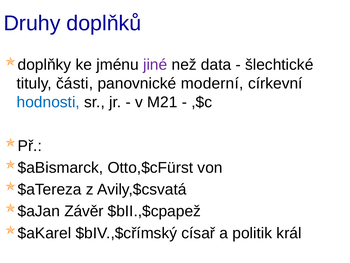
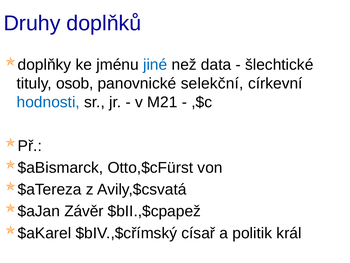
jiné colour: purple -> blue
části: části -> osob
moderní: moderní -> selekční
